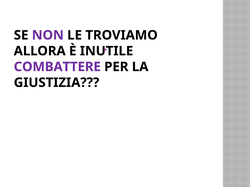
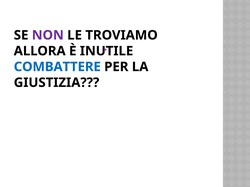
COMBATTERE colour: purple -> blue
